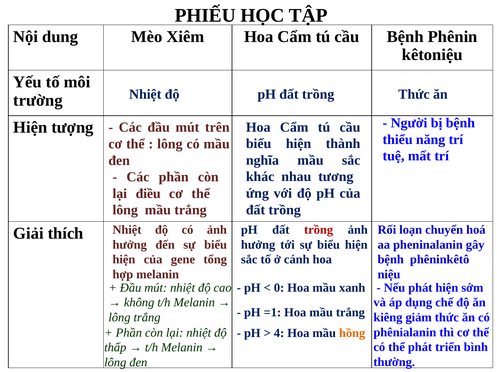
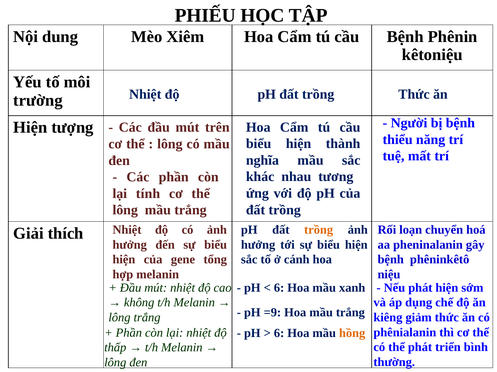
điều: điều -> tính
trồng at (319, 230) colour: red -> orange
0 at (279, 288): 0 -> 6
=1: =1 -> =9
4 at (279, 334): 4 -> 6
